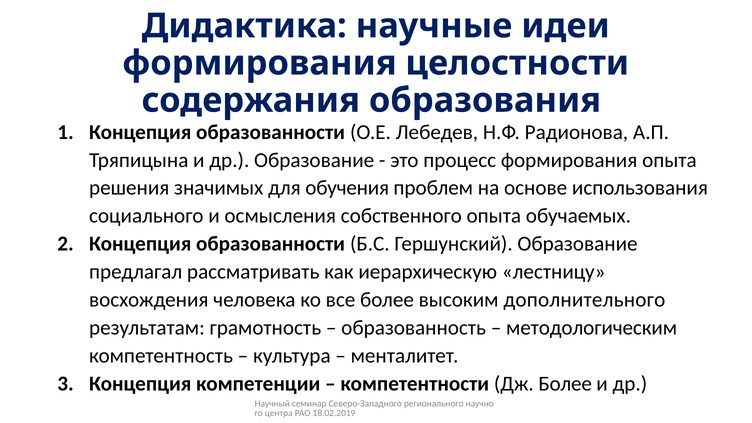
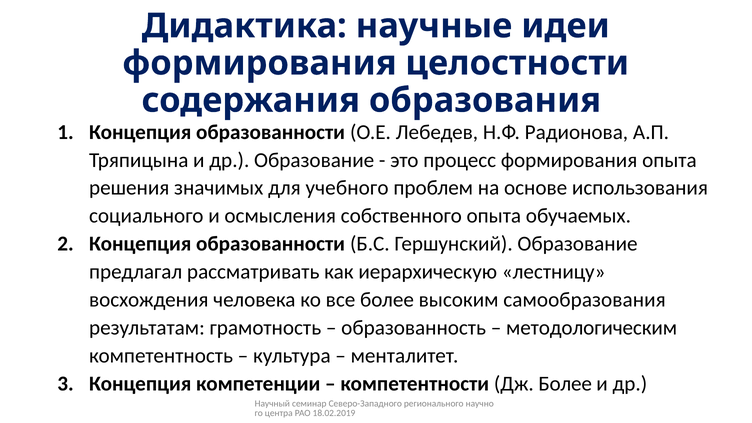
обучения: обучения -> учебного
дополнительного: дополнительного -> самообразования
